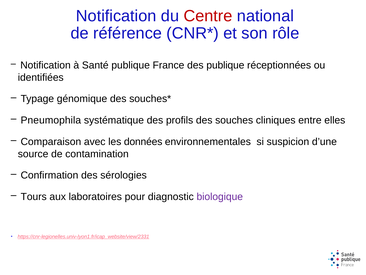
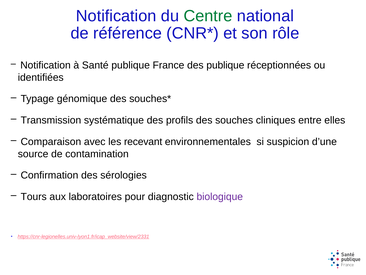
Centre colour: red -> green
Pneumophila: Pneumophila -> Transmission
données: données -> recevant
